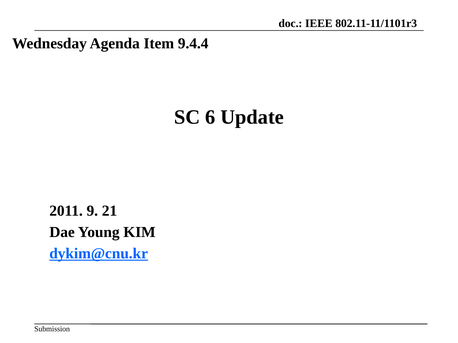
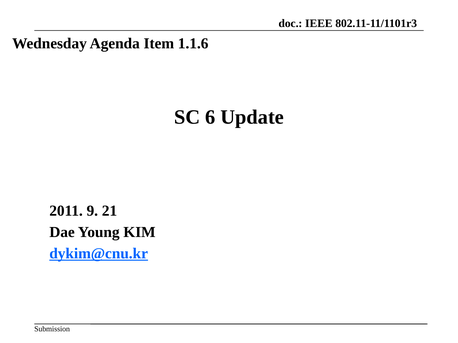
9.4.4: 9.4.4 -> 1.1.6
